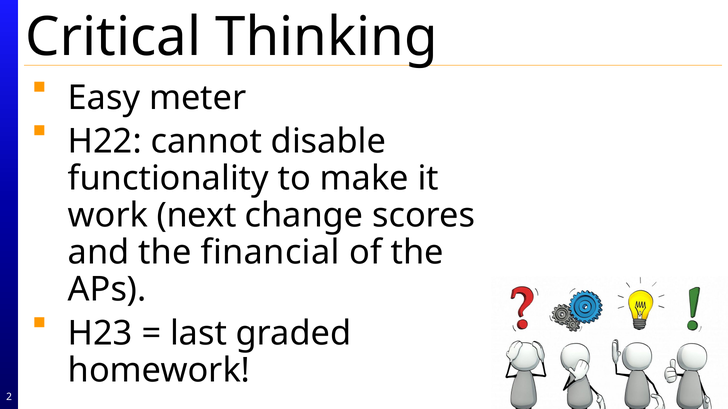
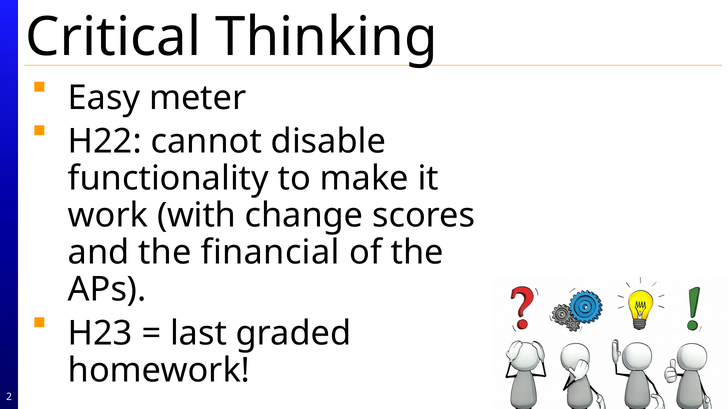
next: next -> with
